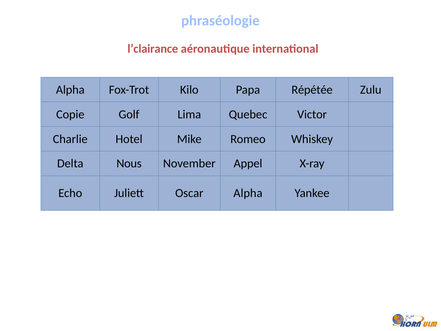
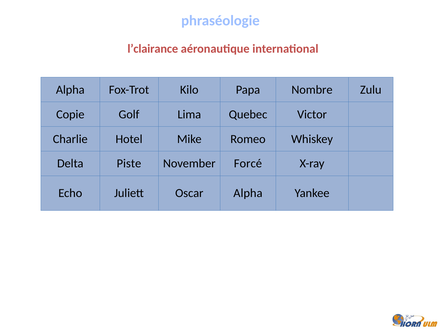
Répétée: Répétée -> Nombre
Nous: Nous -> Piste
Appel: Appel -> Forcé
